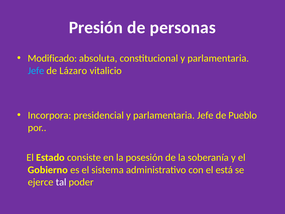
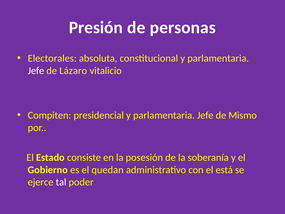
Modificado: Modificado -> Electorales
Jefe at (36, 71) colour: light blue -> white
Incorpora: Incorpora -> Compiten
Pueblo: Pueblo -> Mismo
sistema: sistema -> quedan
